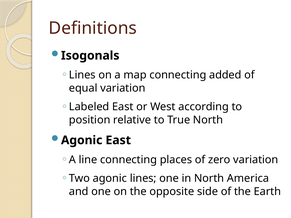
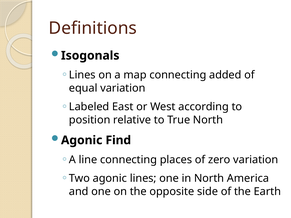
Agonic East: East -> Find
